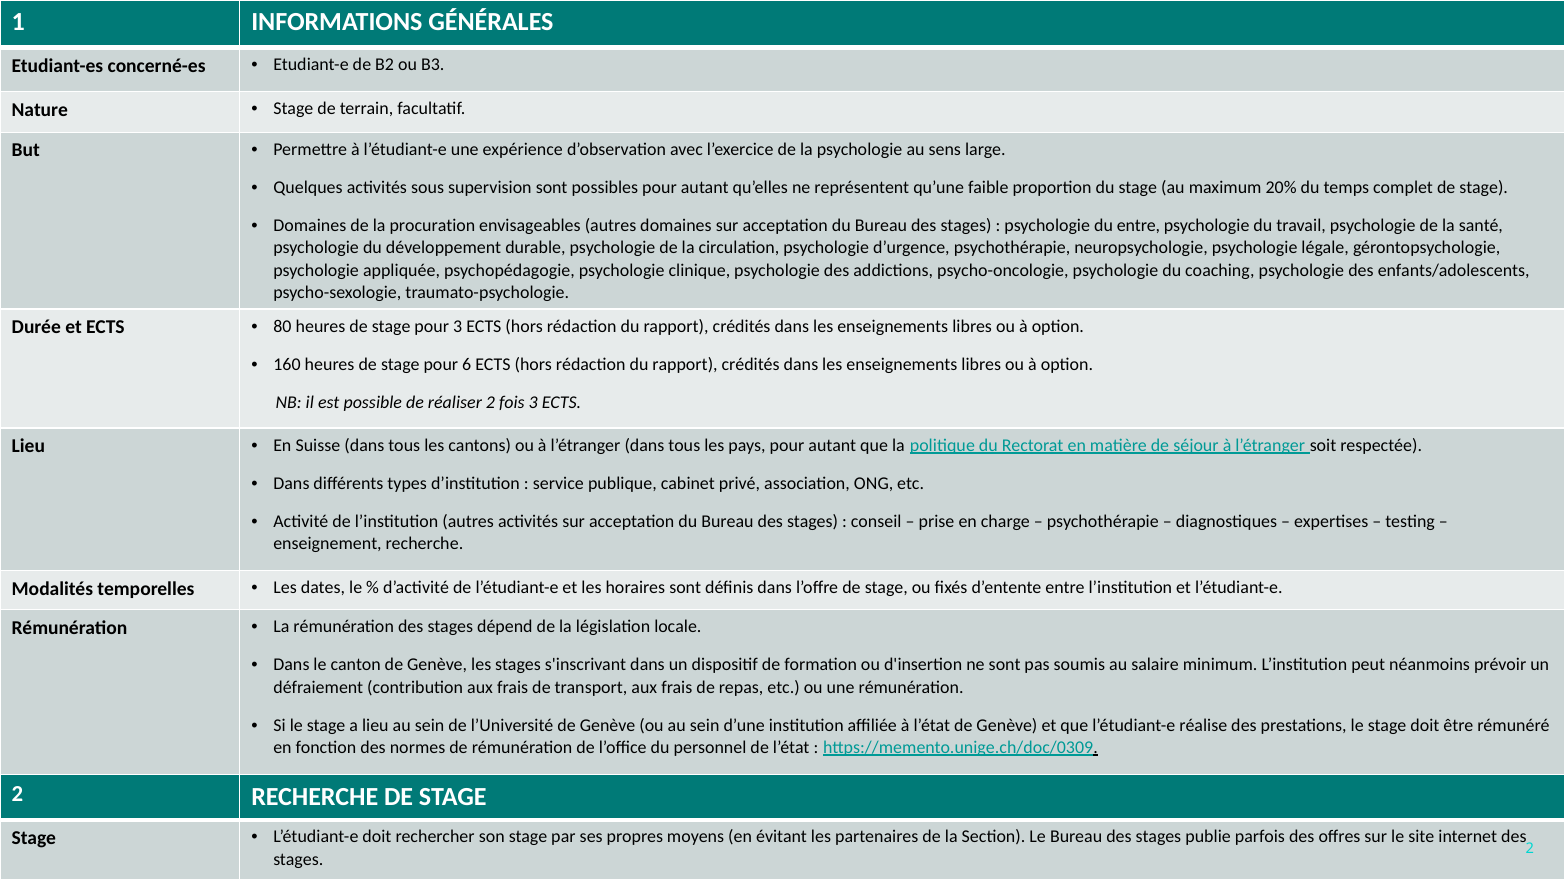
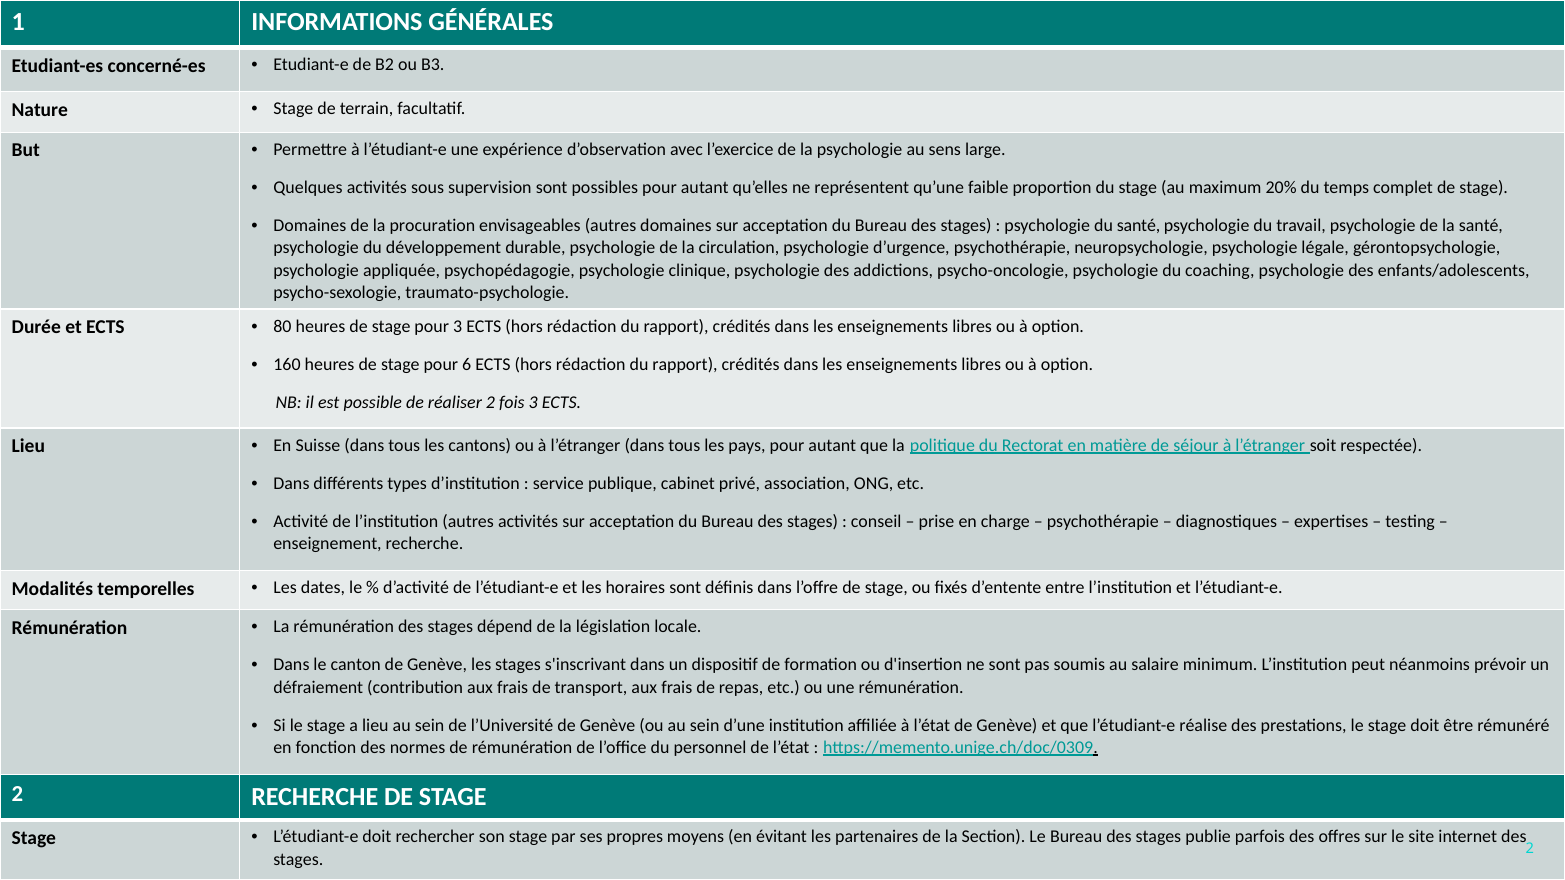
du entre: entre -> santé
